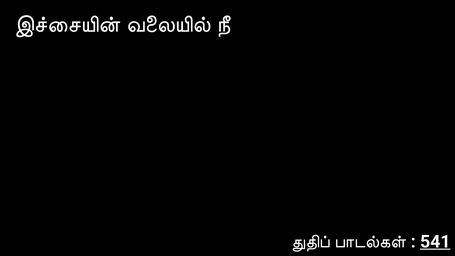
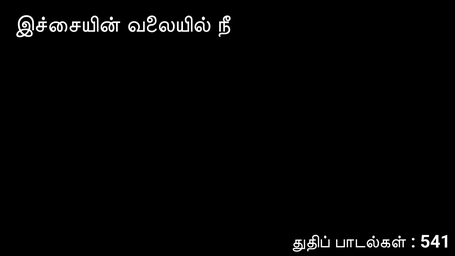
541 underline: present -> none
